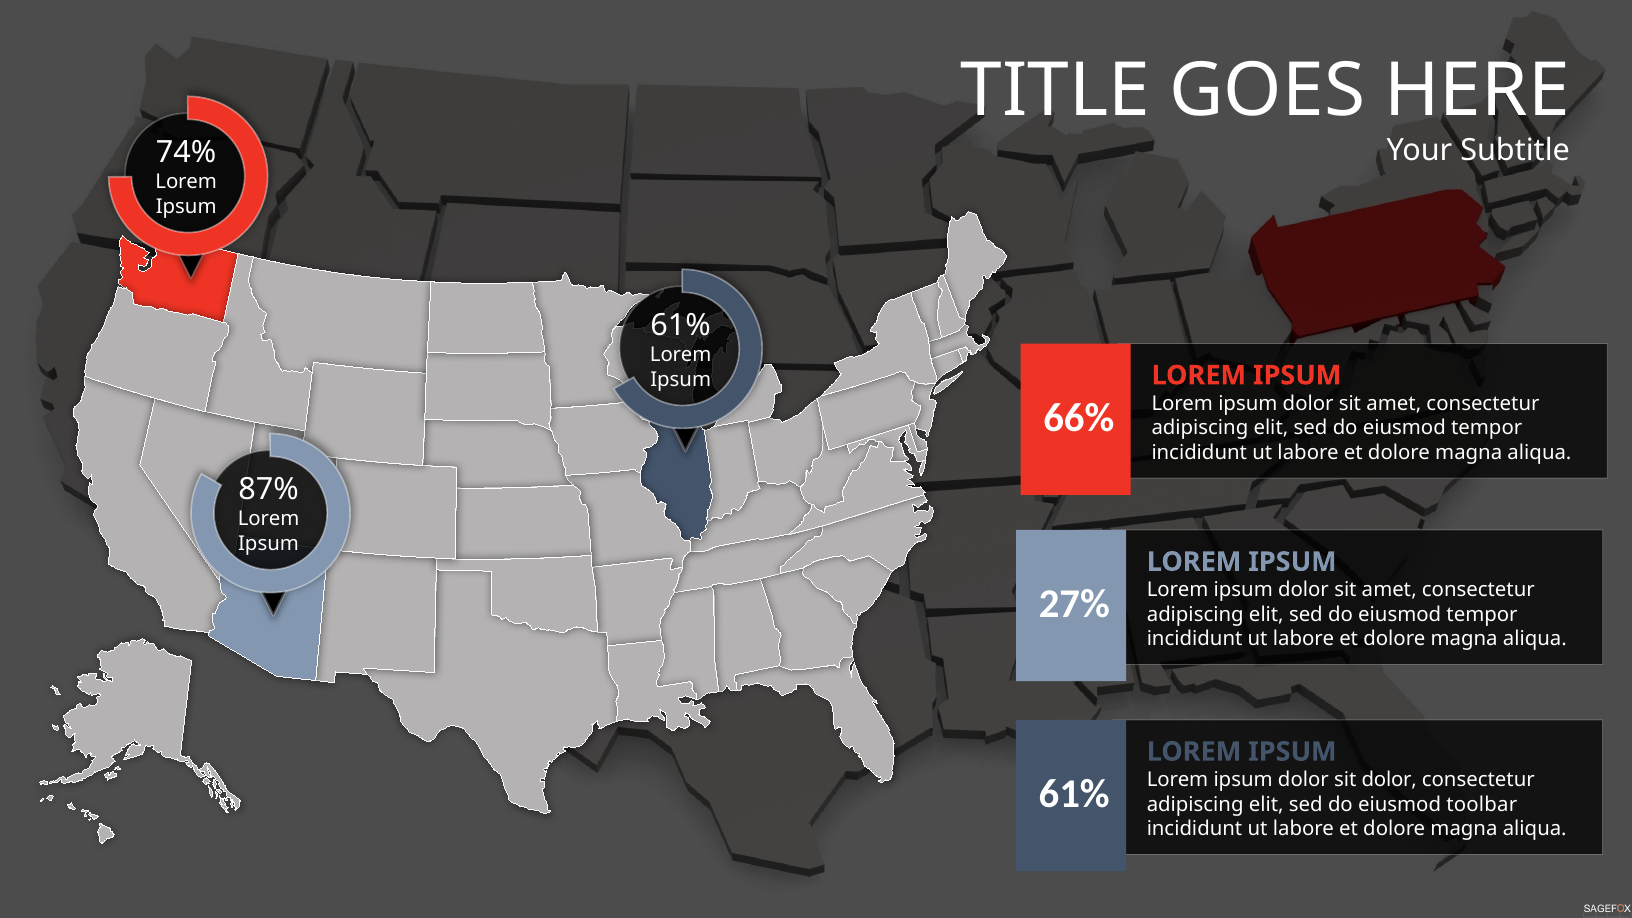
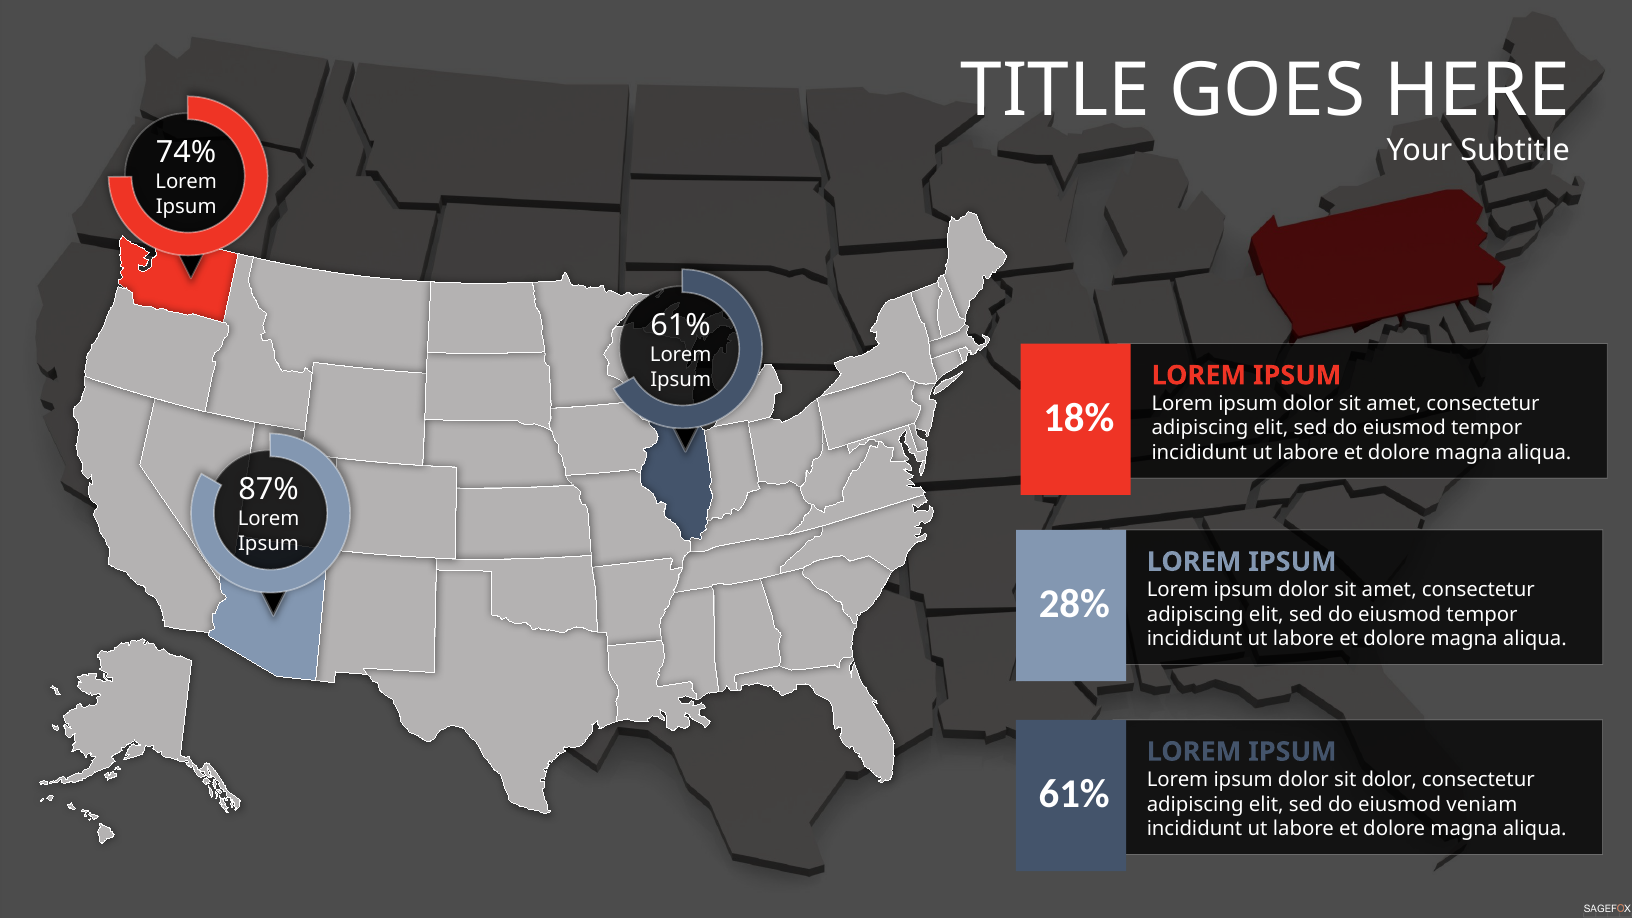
66%: 66% -> 18%
27%: 27% -> 28%
toolbar: toolbar -> veniam
